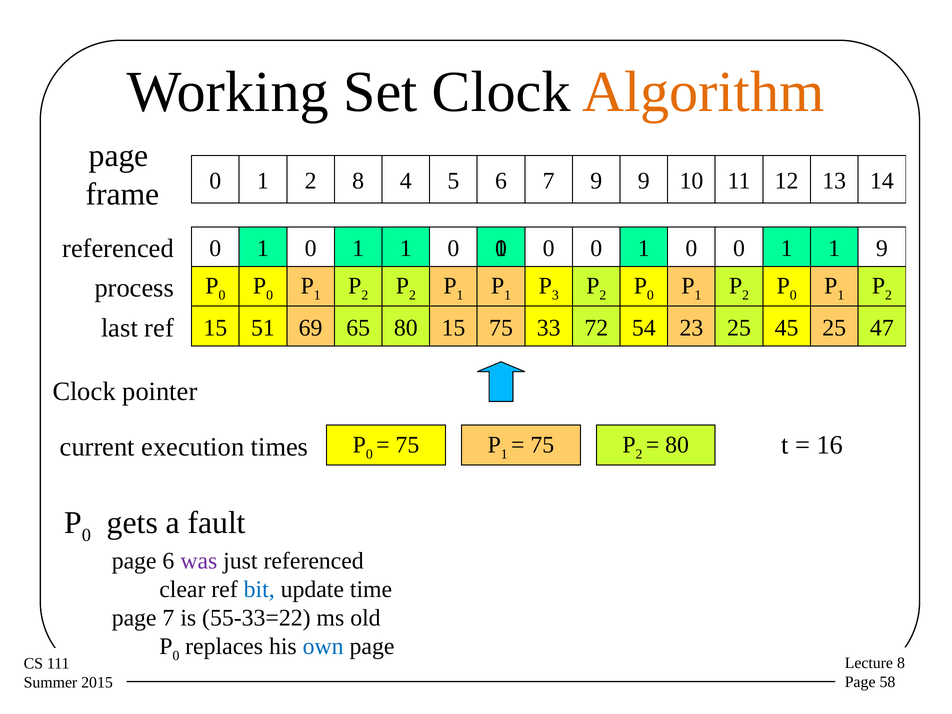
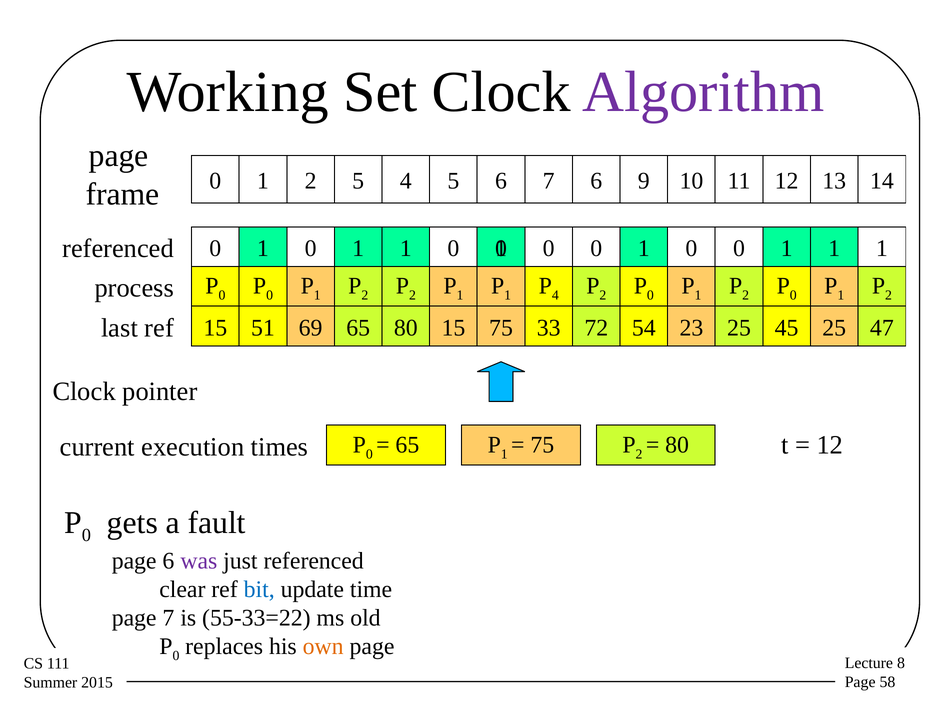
Algorithm colour: orange -> purple
2 8: 8 -> 5
7 9: 9 -> 6
9 at (882, 248): 9 -> 1
3 at (555, 295): 3 -> 4
16 at (830, 445): 16 -> 12
75 at (407, 445): 75 -> 65
own colour: blue -> orange
